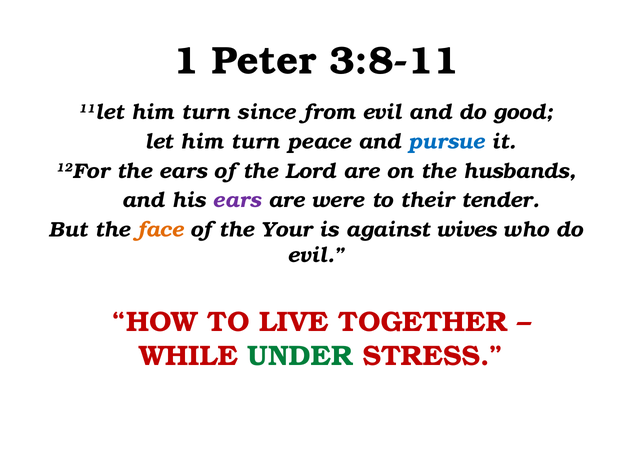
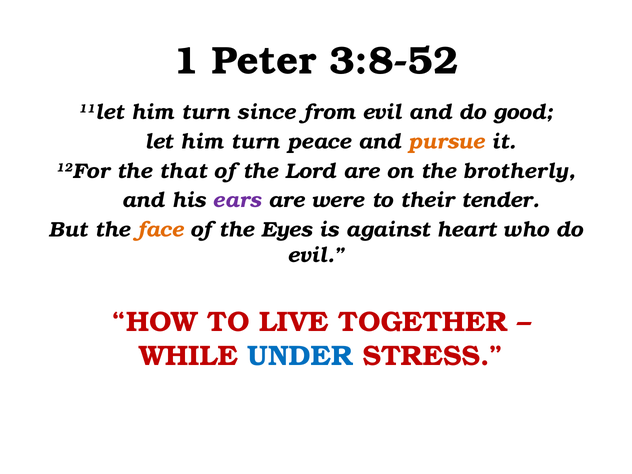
3:8-11: 3:8-11 -> 3:8-52
pursue colour: blue -> orange
the ears: ears -> that
husbands: husbands -> brotherly
Your: Your -> Eyes
wives: wives -> heart
UNDER colour: green -> blue
